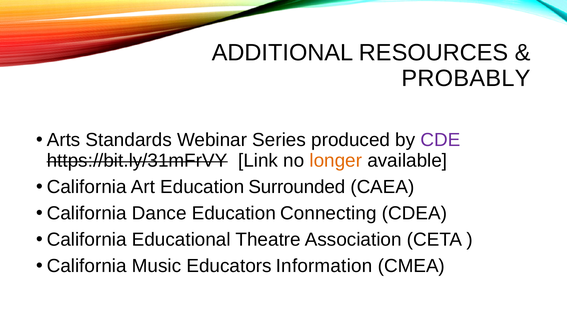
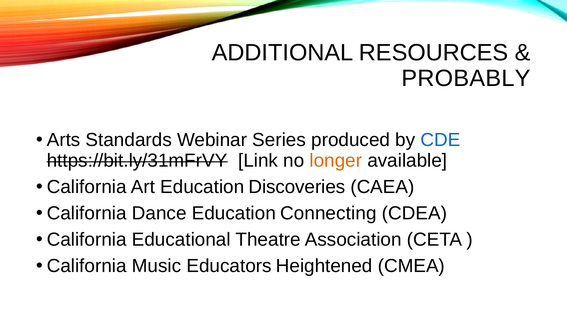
CDE colour: purple -> blue
Surrounded: Surrounded -> Discoveries
Information: Information -> Heightened
